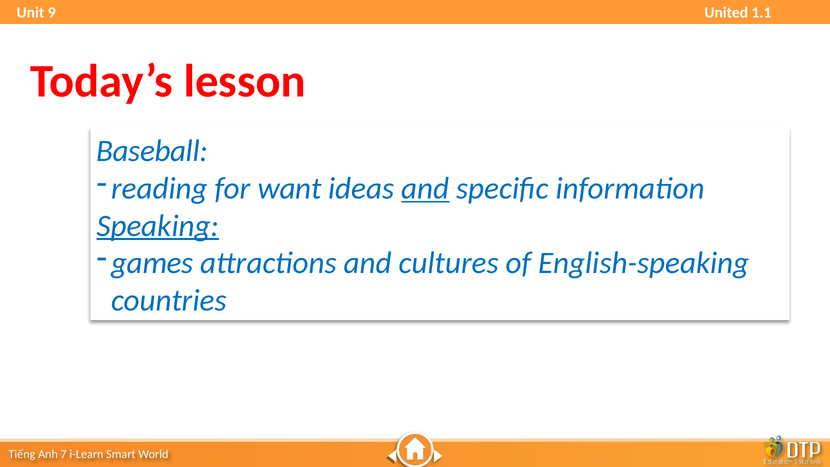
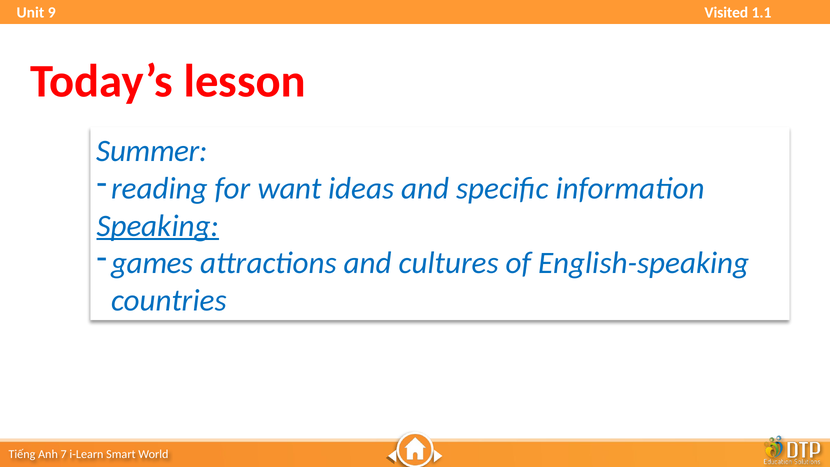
United: United -> Visited
Baseball: Baseball -> Summer
and at (425, 188) underline: present -> none
